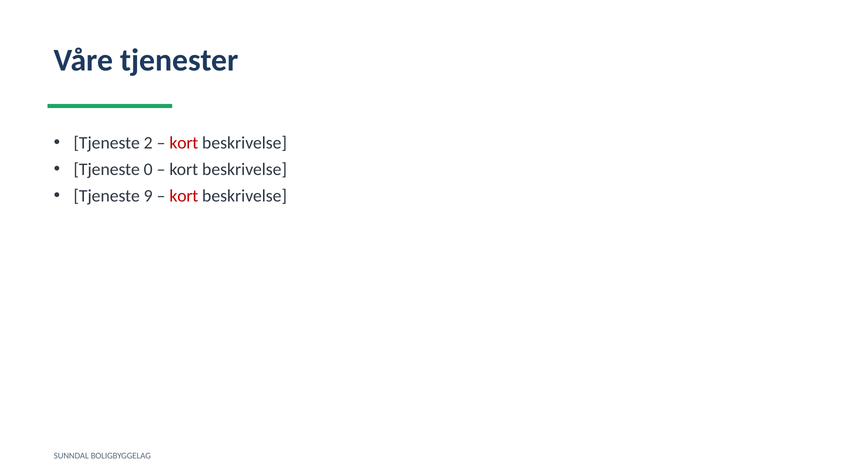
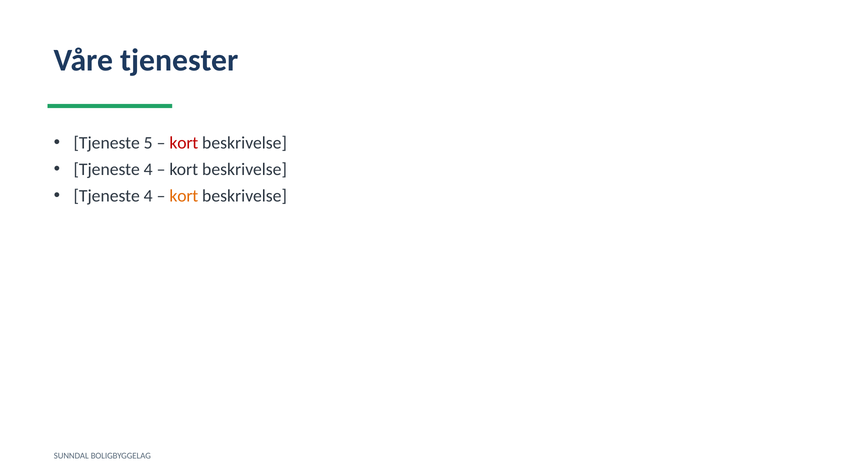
2: 2 -> 5
0 at (148, 170): 0 -> 4
9 at (148, 196): 9 -> 4
kort at (184, 196) colour: red -> orange
